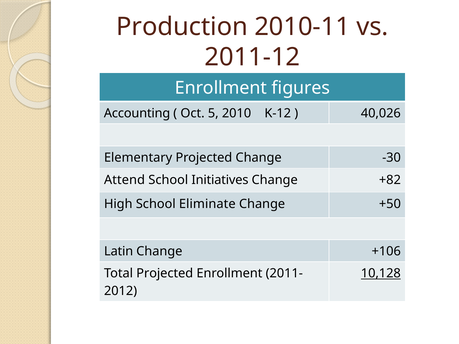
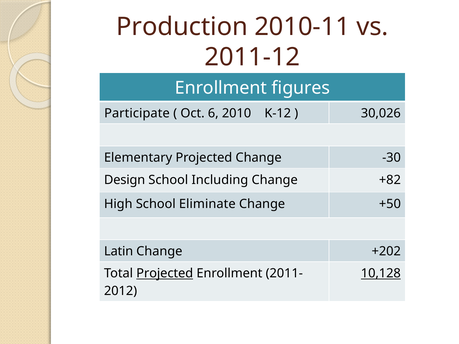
Accounting: Accounting -> Participate
5: 5 -> 6
40,026: 40,026 -> 30,026
Attend: Attend -> Design
Initiatives: Initiatives -> Including
+106: +106 -> +202
Projected at (165, 274) underline: none -> present
